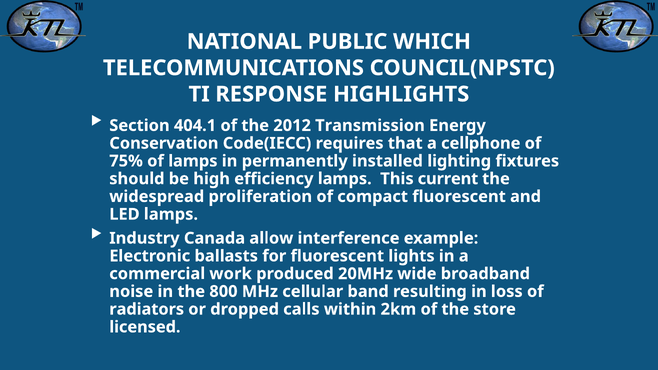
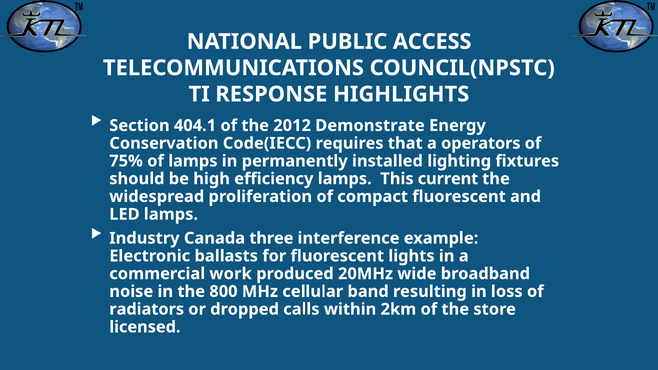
WHICH: WHICH -> ACCESS
Transmission: Transmission -> Demonstrate
cellphone: cellphone -> operators
allow: allow -> three
